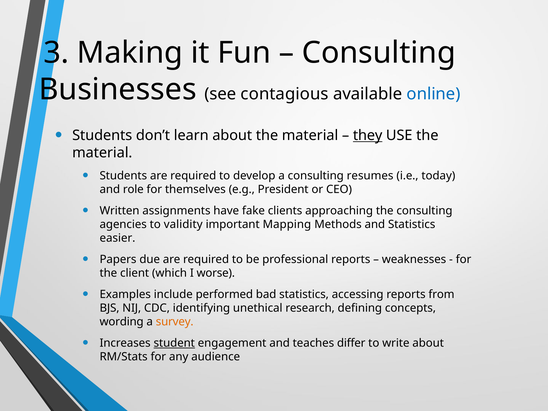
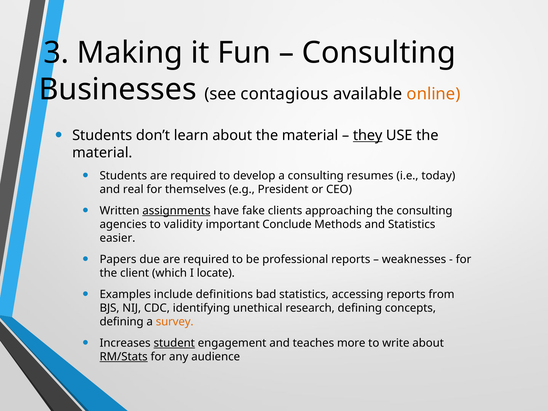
online colour: blue -> orange
role: role -> real
assignments underline: none -> present
Mapping: Mapping -> Conclude
worse: worse -> locate
performed: performed -> definitions
wording at (122, 322): wording -> defining
differ: differ -> more
RM/Stats underline: none -> present
